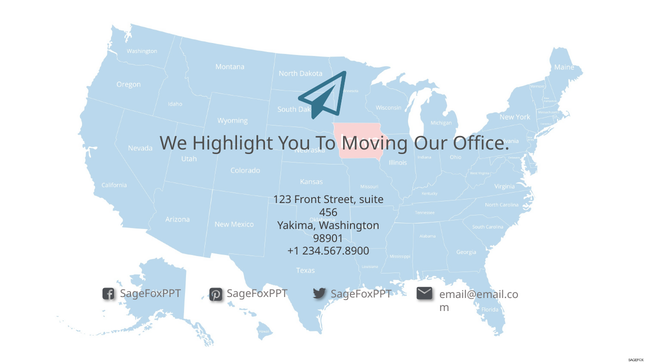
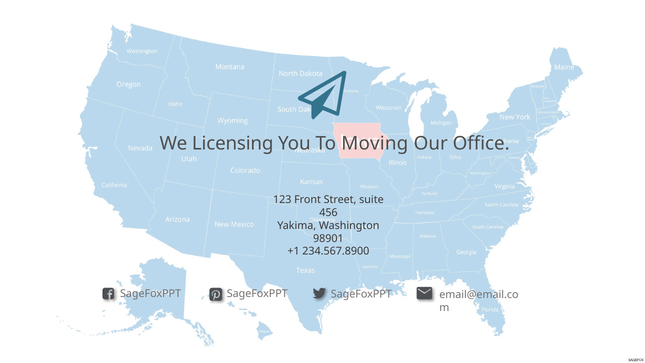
Highlight: Highlight -> Licensing
